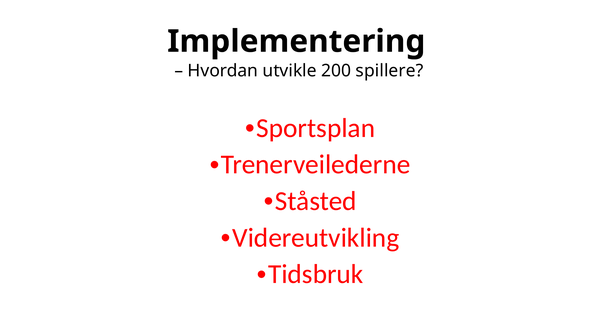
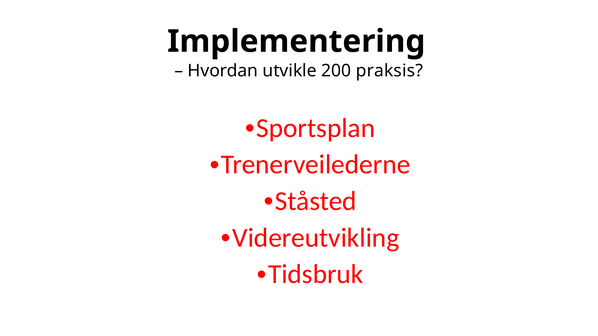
spillere: spillere -> praksis
